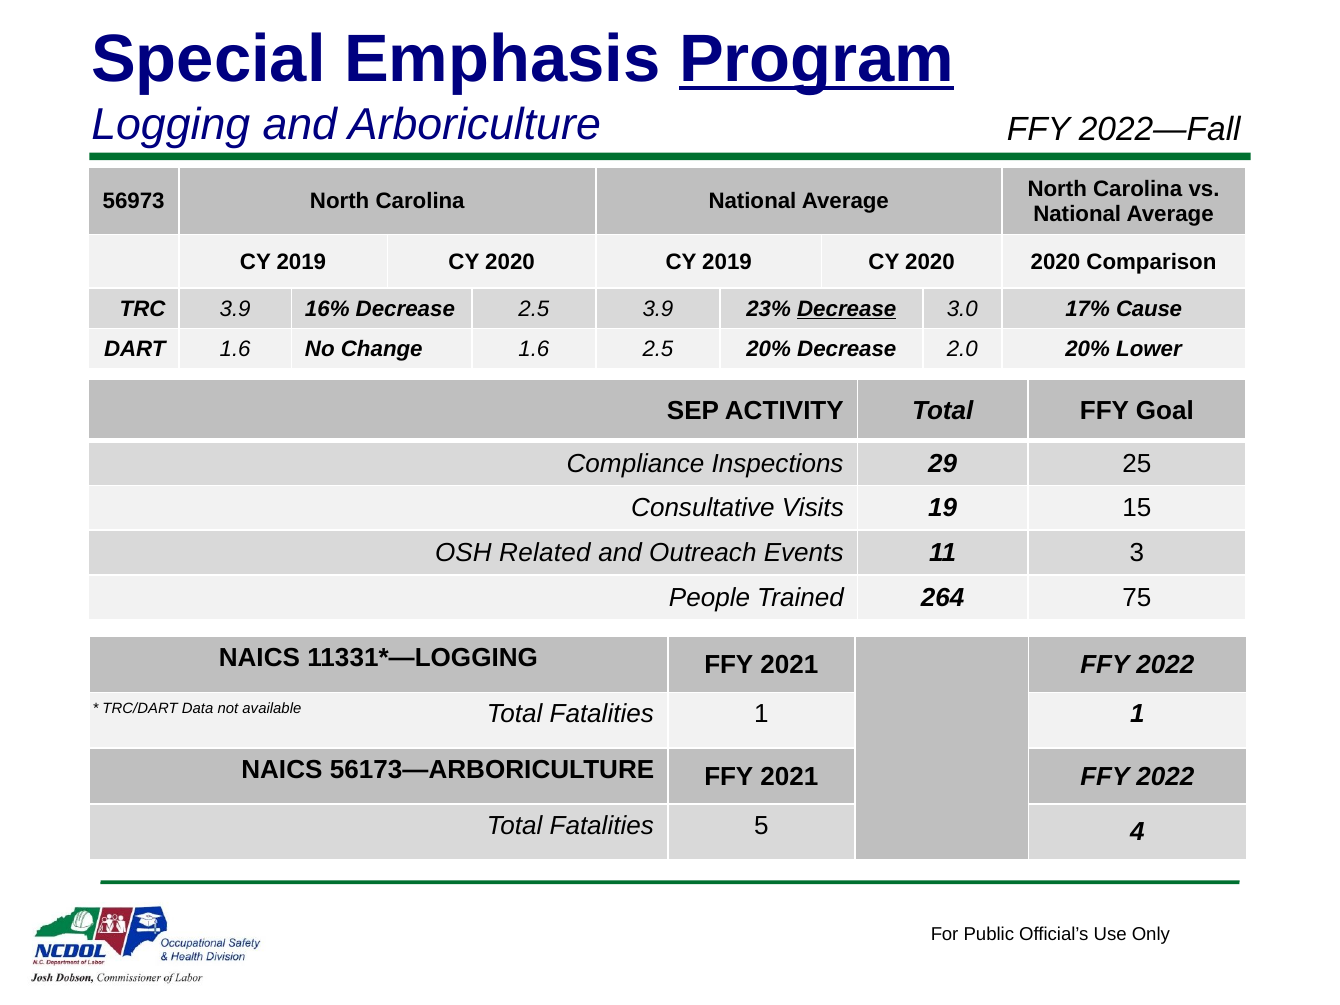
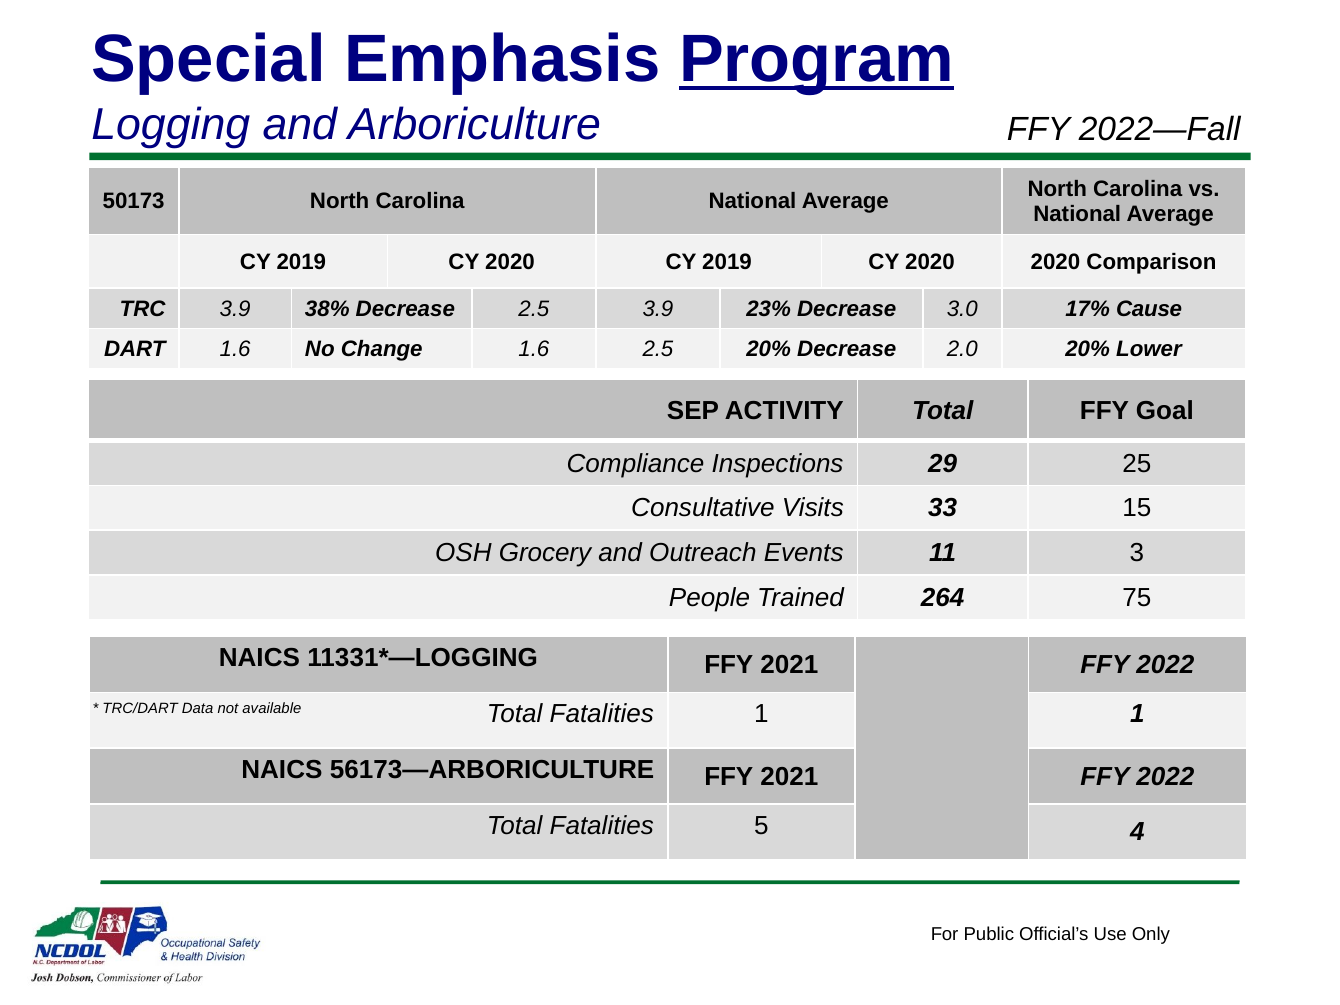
56973: 56973 -> 50173
16%: 16% -> 38%
Decrease at (847, 309) underline: present -> none
19: 19 -> 33
Related: Related -> Grocery
